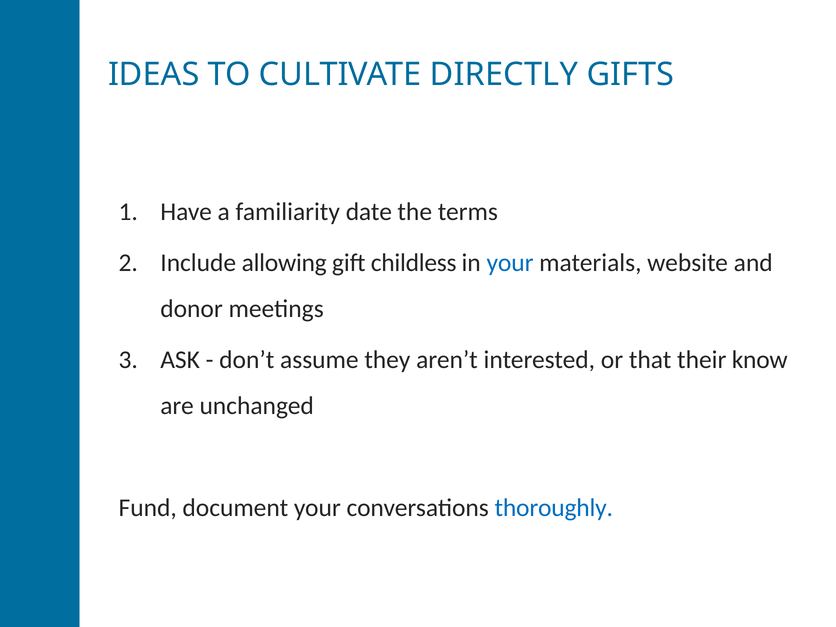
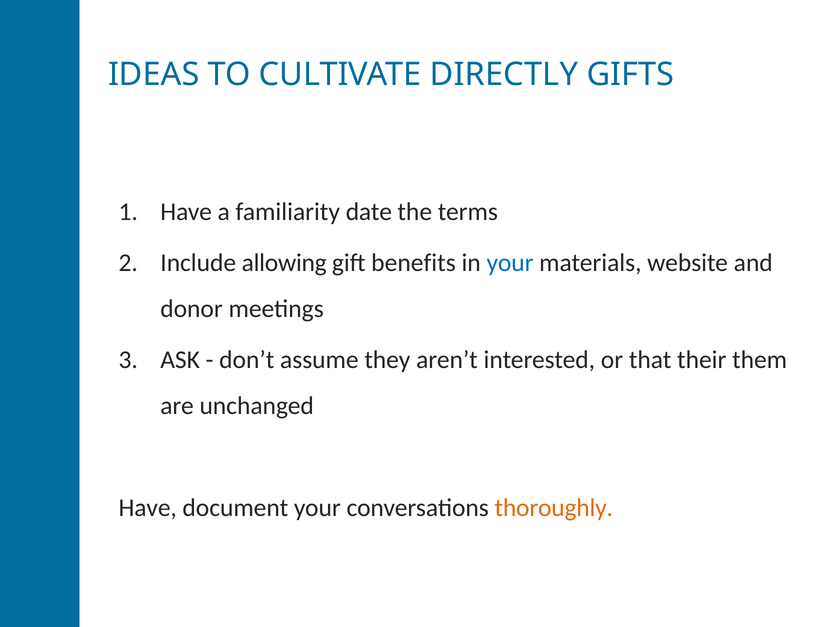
childless: childless -> benefits
know: know -> them
Fund at (148, 508): Fund -> Have
thoroughly colour: blue -> orange
